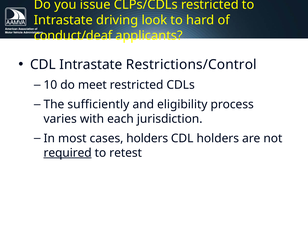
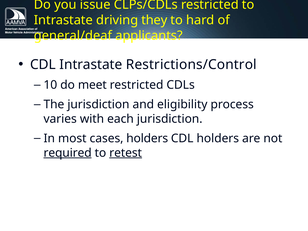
look: look -> they
conduct/deaf: conduct/deaf -> general/deaf
The sufficiently: sufficiently -> jurisdiction
retest underline: none -> present
